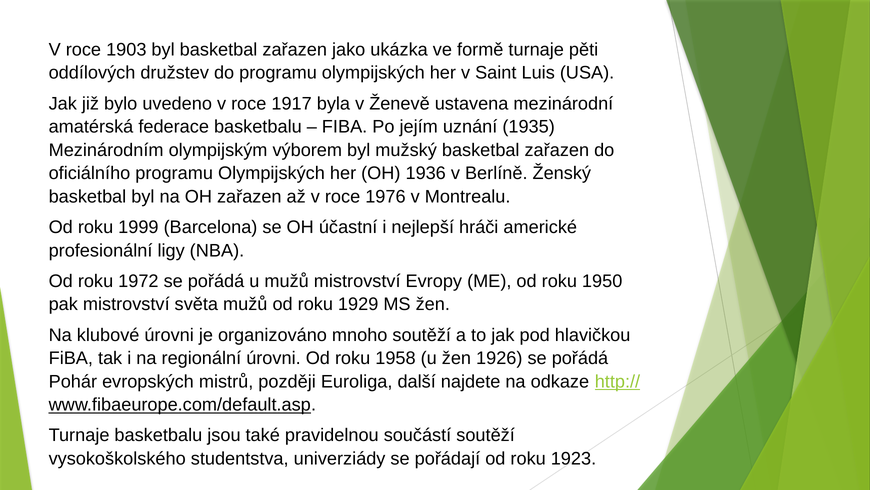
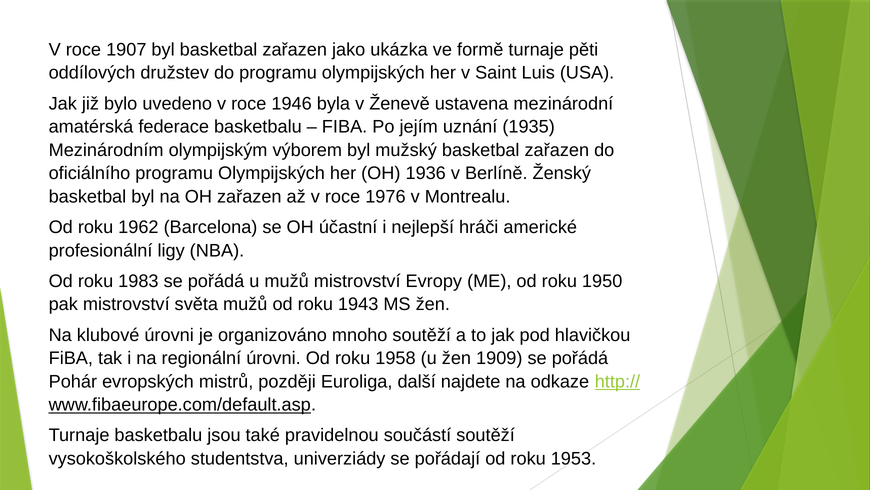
1903: 1903 -> 1907
1917: 1917 -> 1946
1999: 1999 -> 1962
1972: 1972 -> 1983
1929: 1929 -> 1943
1926: 1926 -> 1909
1923: 1923 -> 1953
